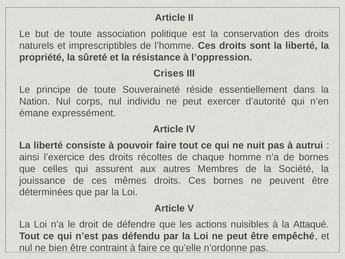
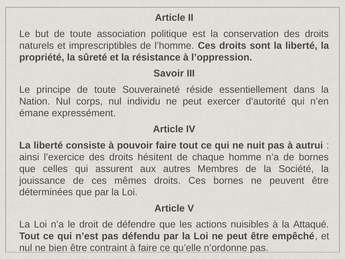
Crises: Crises -> Savoir
récoltes: récoltes -> hésitent
